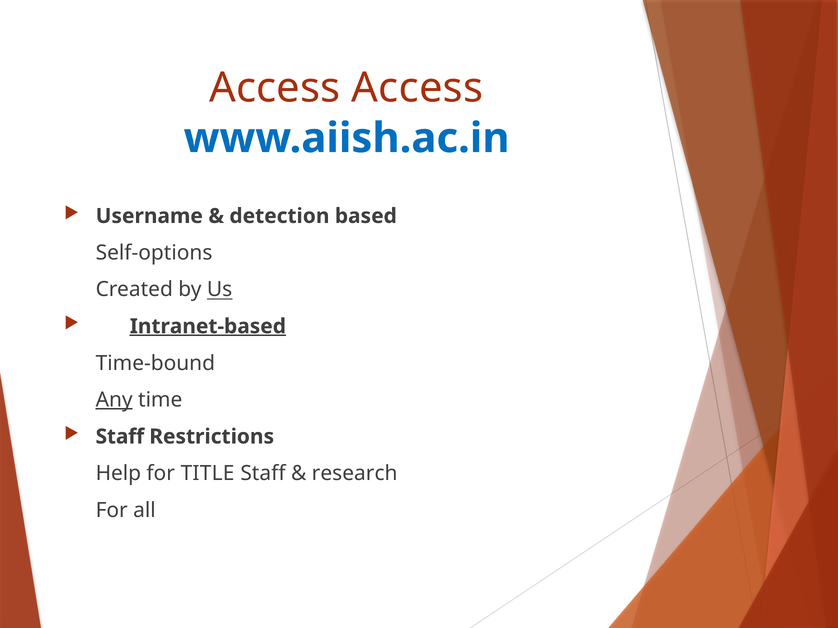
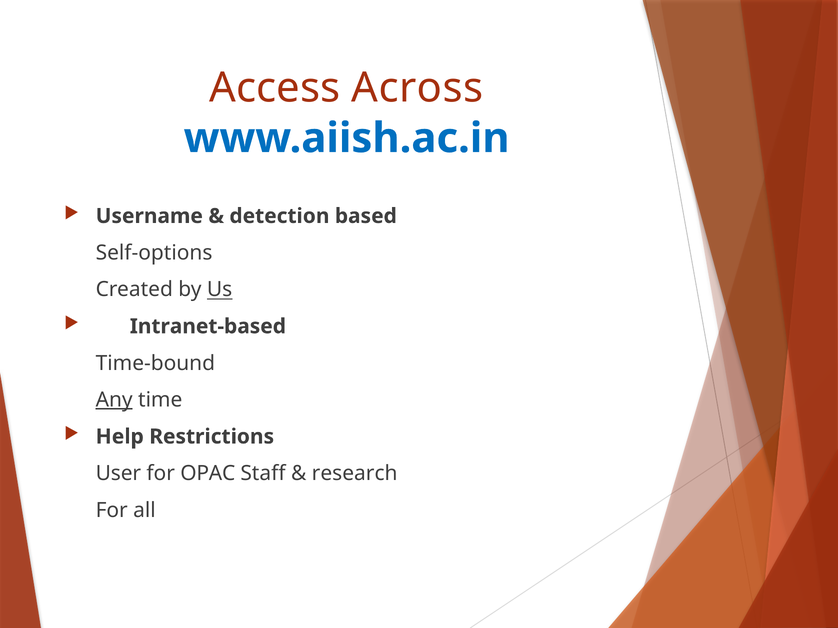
Access Access: Access -> Across
Intranet-based underline: present -> none
Staff at (120, 437): Staff -> Help
Help: Help -> User
TITLE: TITLE -> OPAC
